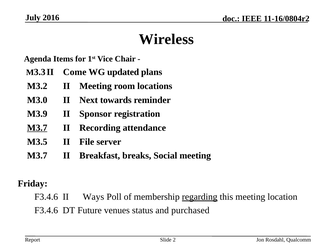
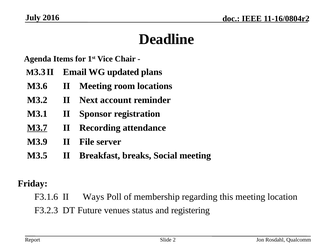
Wireless: Wireless -> Deadline
Come: Come -> Email
M3.2: M3.2 -> M3.6
M3.0: M3.0 -> M3.2
towards: towards -> account
M3.9: M3.9 -> M3.1
M3.5: M3.5 -> M3.9
M3.7 at (37, 155): M3.7 -> M3.5
F3.4.6 at (46, 197): F3.4.6 -> F3.1.6
regarding underline: present -> none
F3.4.6 at (46, 210): F3.4.6 -> F3.2.3
purchased: purchased -> registering
